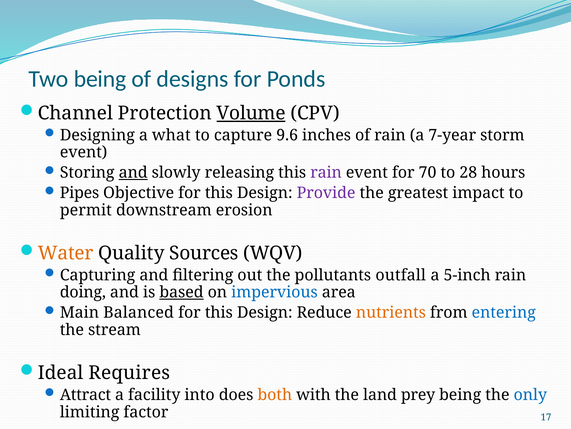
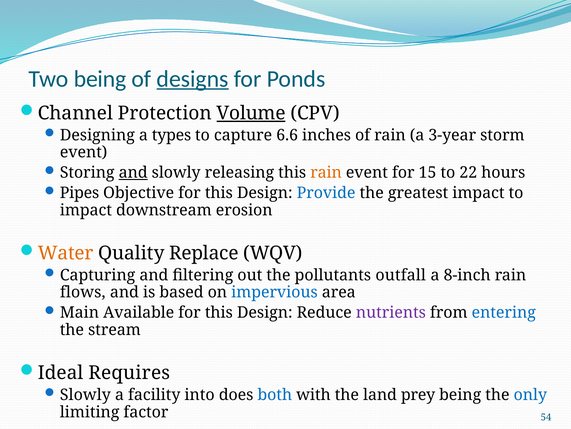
designs underline: none -> present
what: what -> types
9.6: 9.6 -> 6.6
7-year: 7-year -> 3-year
rain at (326, 172) colour: purple -> orange
70: 70 -> 15
28: 28 -> 22
Provide colour: purple -> blue
permit at (86, 210): permit -> impact
Sources: Sources -> Replace
5-inch: 5-inch -> 8-inch
doing: doing -> flows
based underline: present -> none
Balanced: Balanced -> Available
nutrients colour: orange -> purple
Attract at (85, 394): Attract -> Slowly
both colour: orange -> blue
17: 17 -> 54
